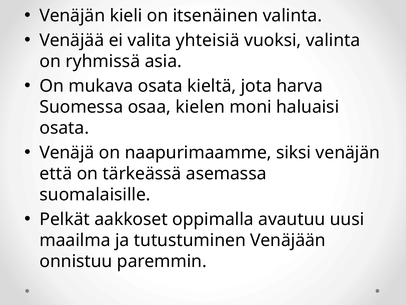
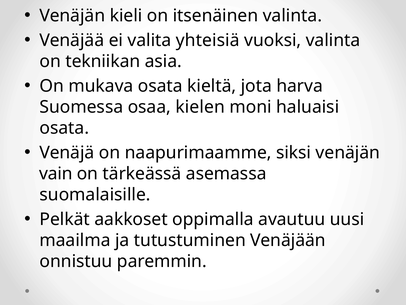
ryhmissä: ryhmissä -> tekniikan
että: että -> vain
